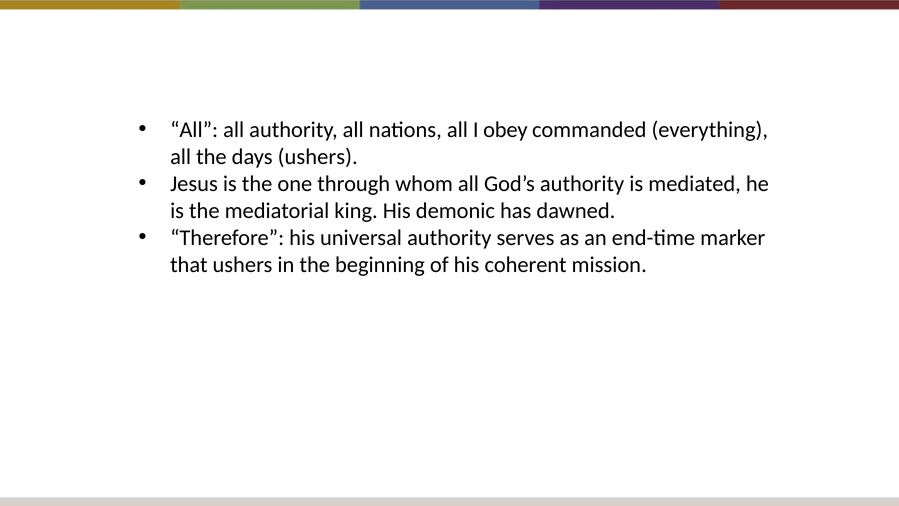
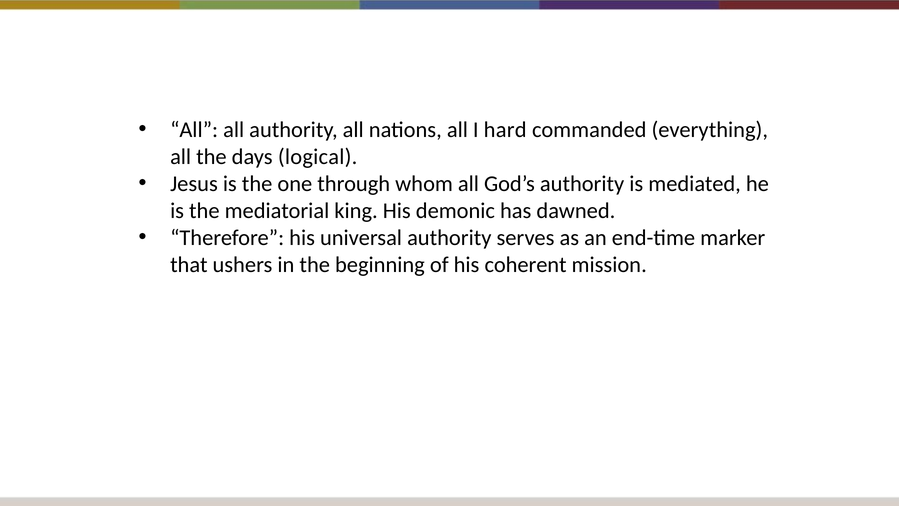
obey: obey -> hard
days ushers: ushers -> logical
